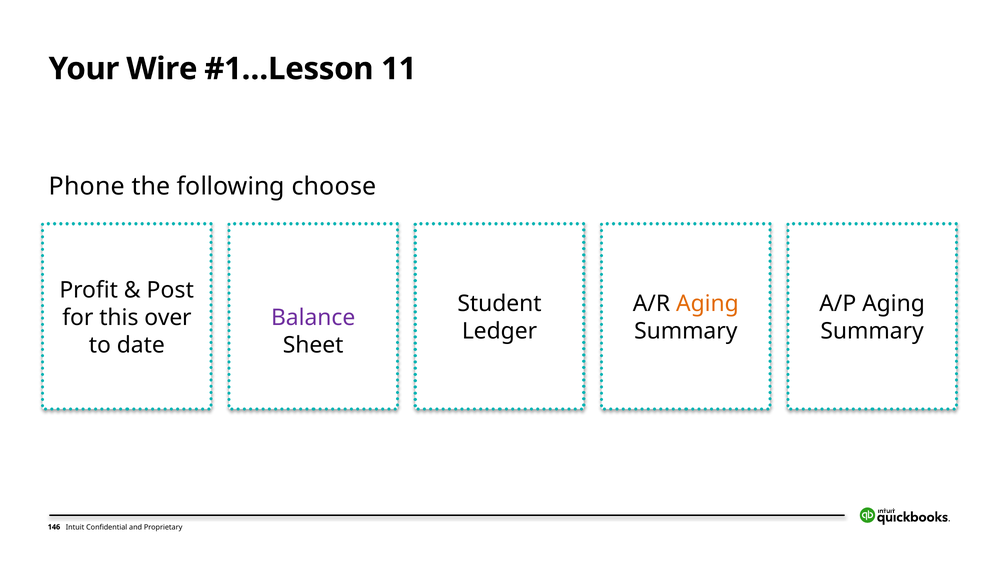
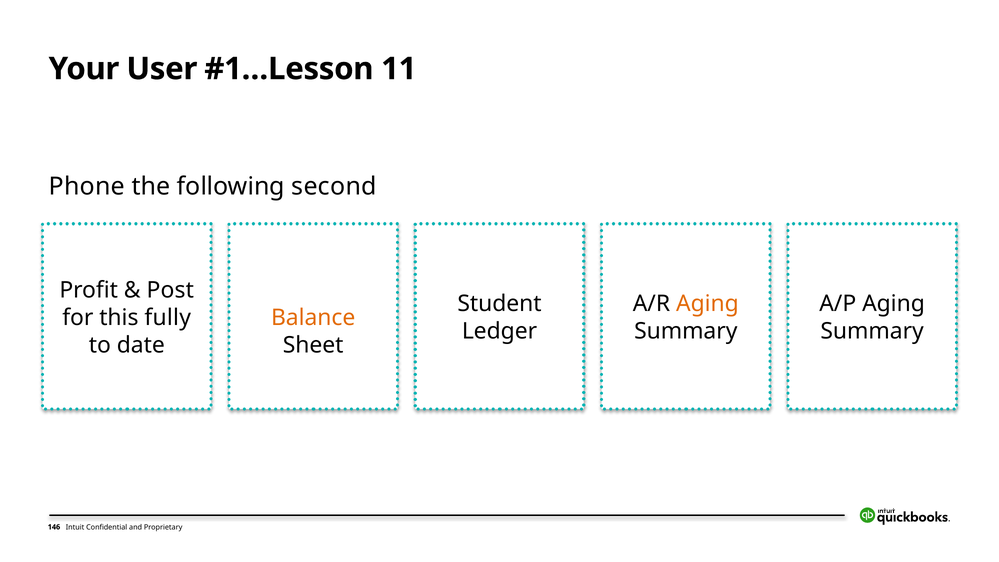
Wire: Wire -> User
choose: choose -> second
over: over -> fully
Balance colour: purple -> orange
